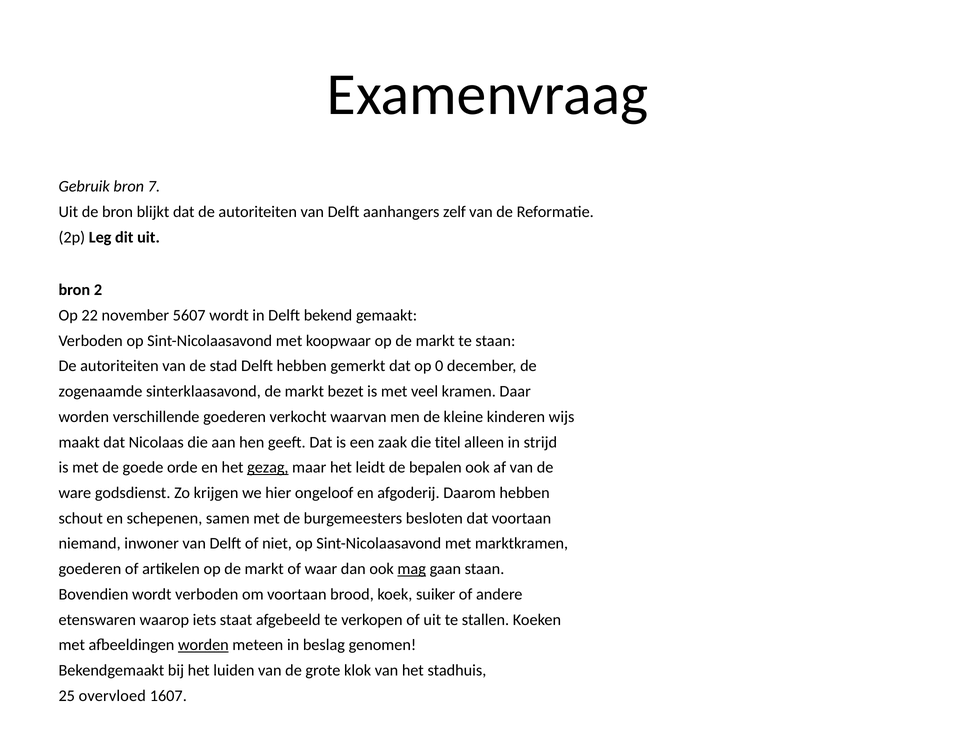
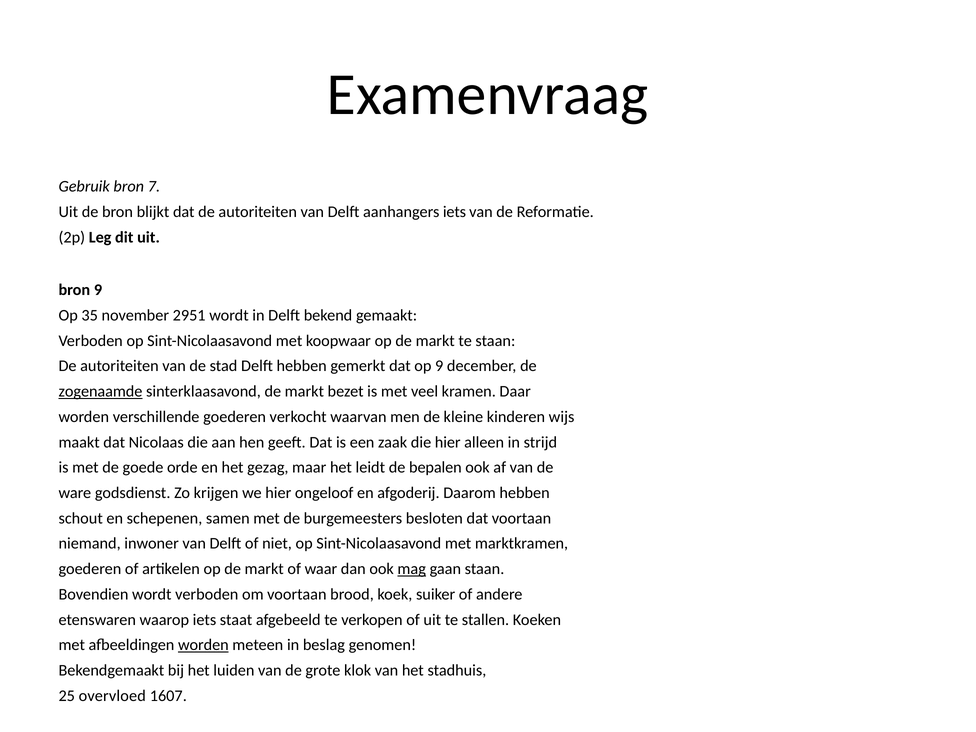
aanhangers zelf: zelf -> iets
bron 2: 2 -> 9
22: 22 -> 35
5607: 5607 -> 2951
op 0: 0 -> 9
zogenaamde underline: none -> present
die titel: titel -> hier
gezag underline: present -> none
